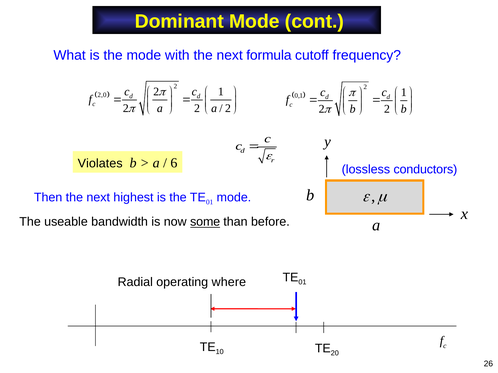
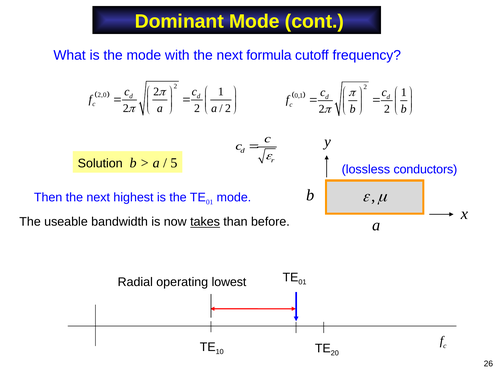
Violates: Violates -> Solution
6: 6 -> 5
some: some -> takes
where: where -> lowest
